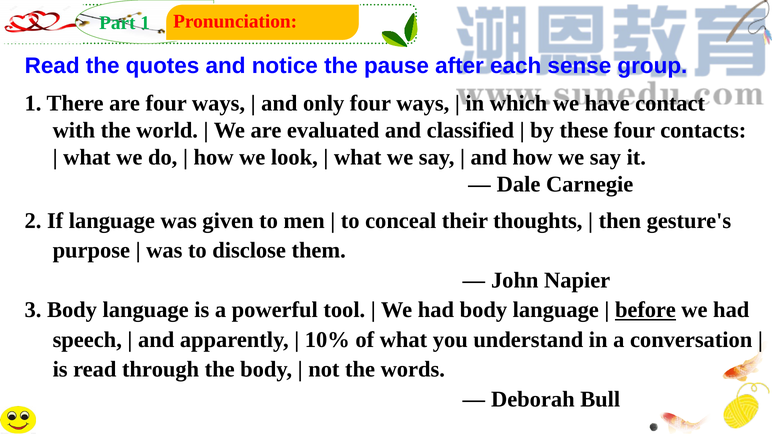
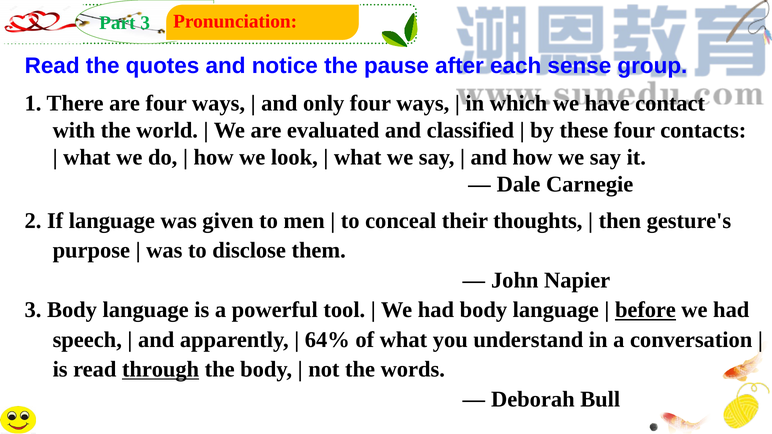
Part 1: 1 -> 3
10%: 10% -> 64%
through underline: none -> present
